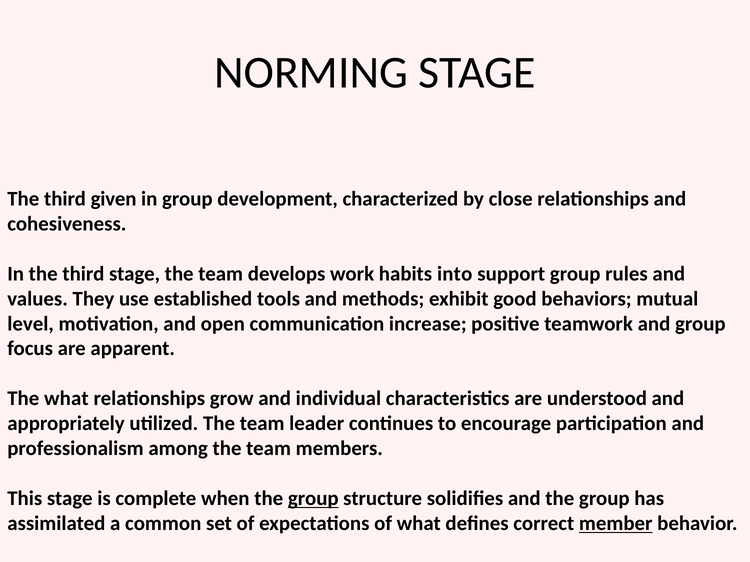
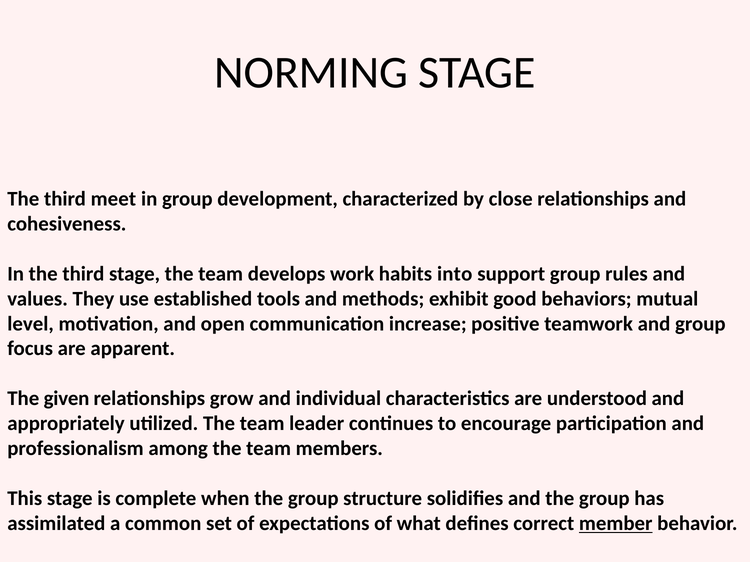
given: given -> meet
The what: what -> given
group at (313, 499) underline: present -> none
